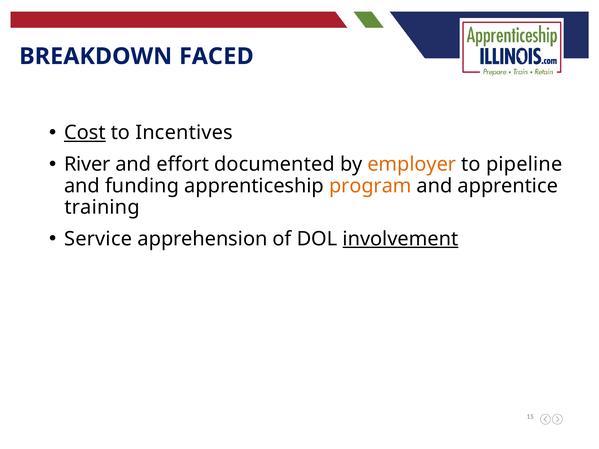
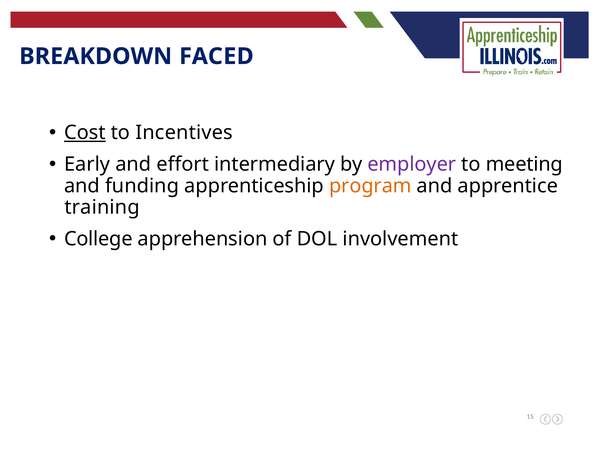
River: River -> Early
documented: documented -> intermediary
employer colour: orange -> purple
pipeline: pipeline -> meeting
Service: Service -> College
involvement underline: present -> none
